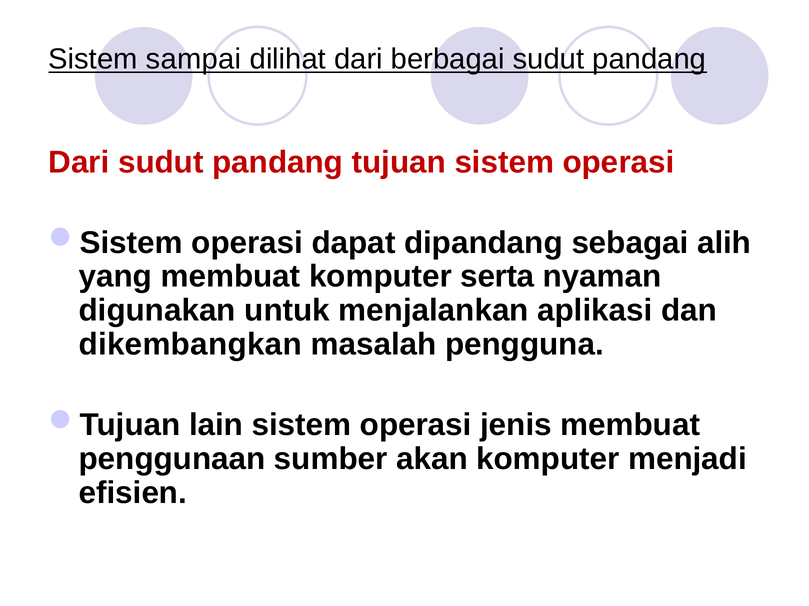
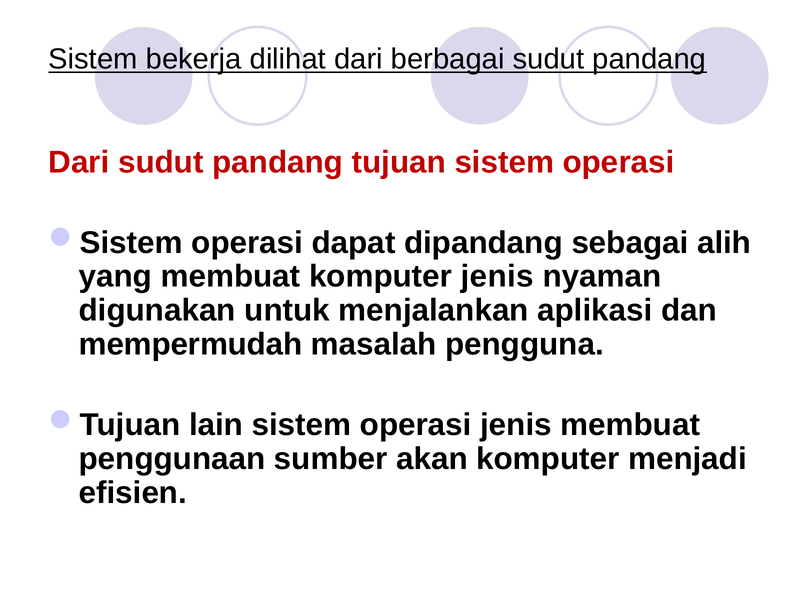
sampai: sampai -> bekerja
komputer serta: serta -> jenis
dikembangkan: dikembangkan -> mempermudah
